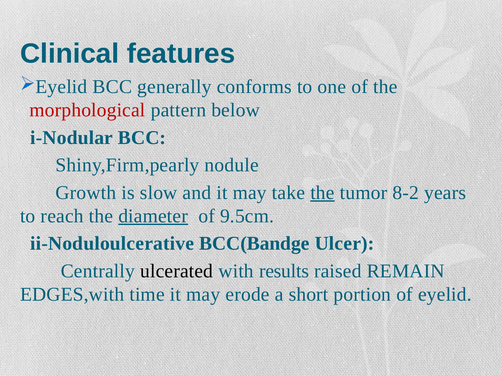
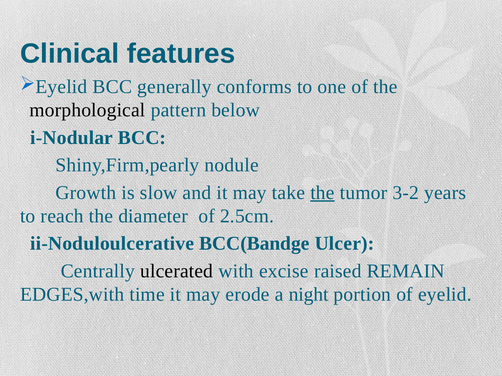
morphological colour: red -> black
8-2: 8-2 -> 3-2
diameter underline: present -> none
9.5cm: 9.5cm -> 2.5cm
results: results -> excise
short: short -> night
